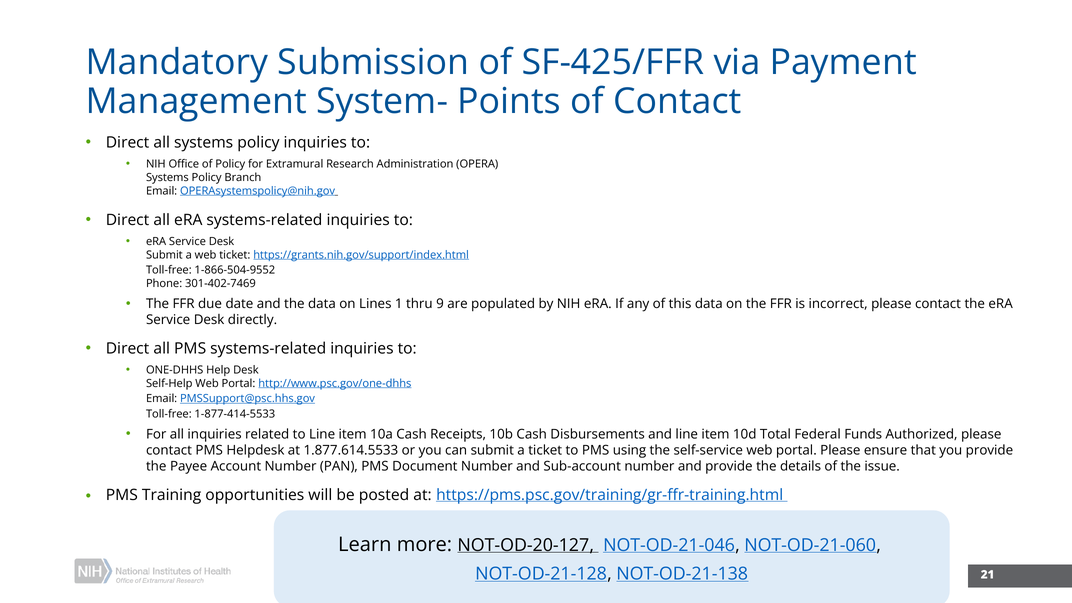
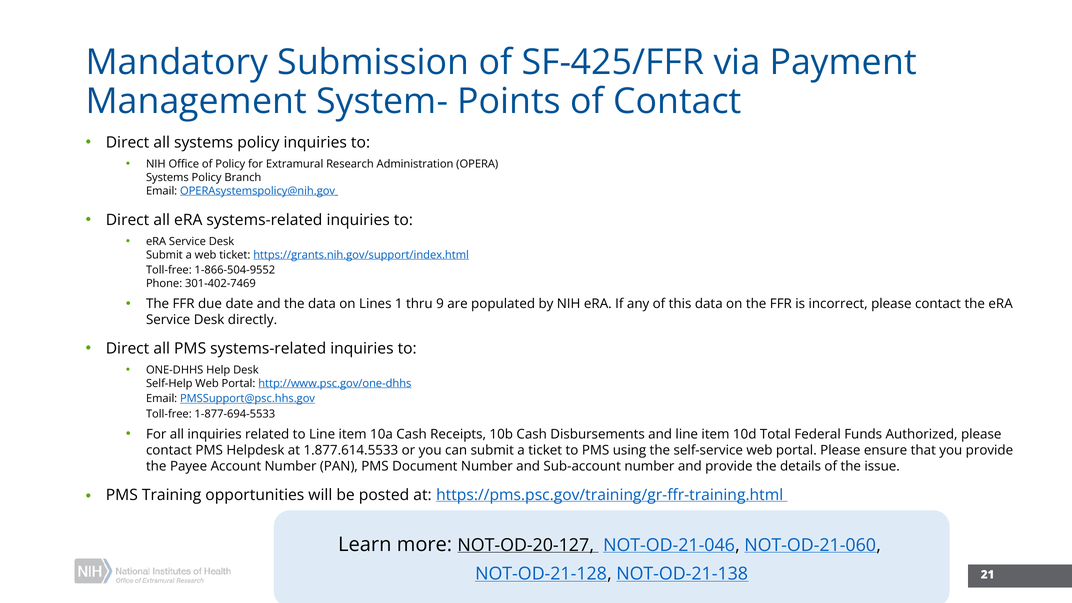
1-877-414-5533: 1-877-414-5533 -> 1-877-694-5533
